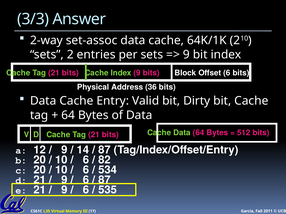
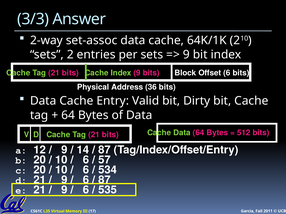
82: 82 -> 57
